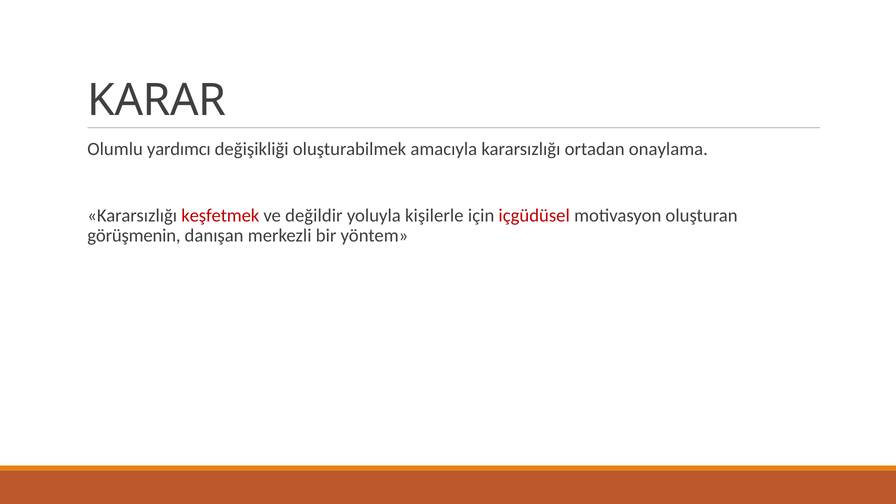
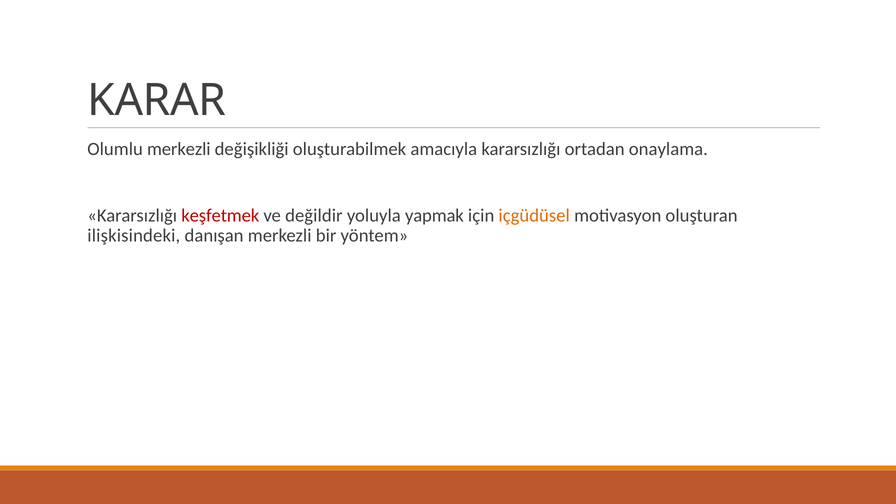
Olumlu yardımcı: yardımcı -> merkezli
kişilerle: kişilerle -> yapmak
içgüdüsel colour: red -> orange
görüşmenin: görüşmenin -> ilişkisindeki
